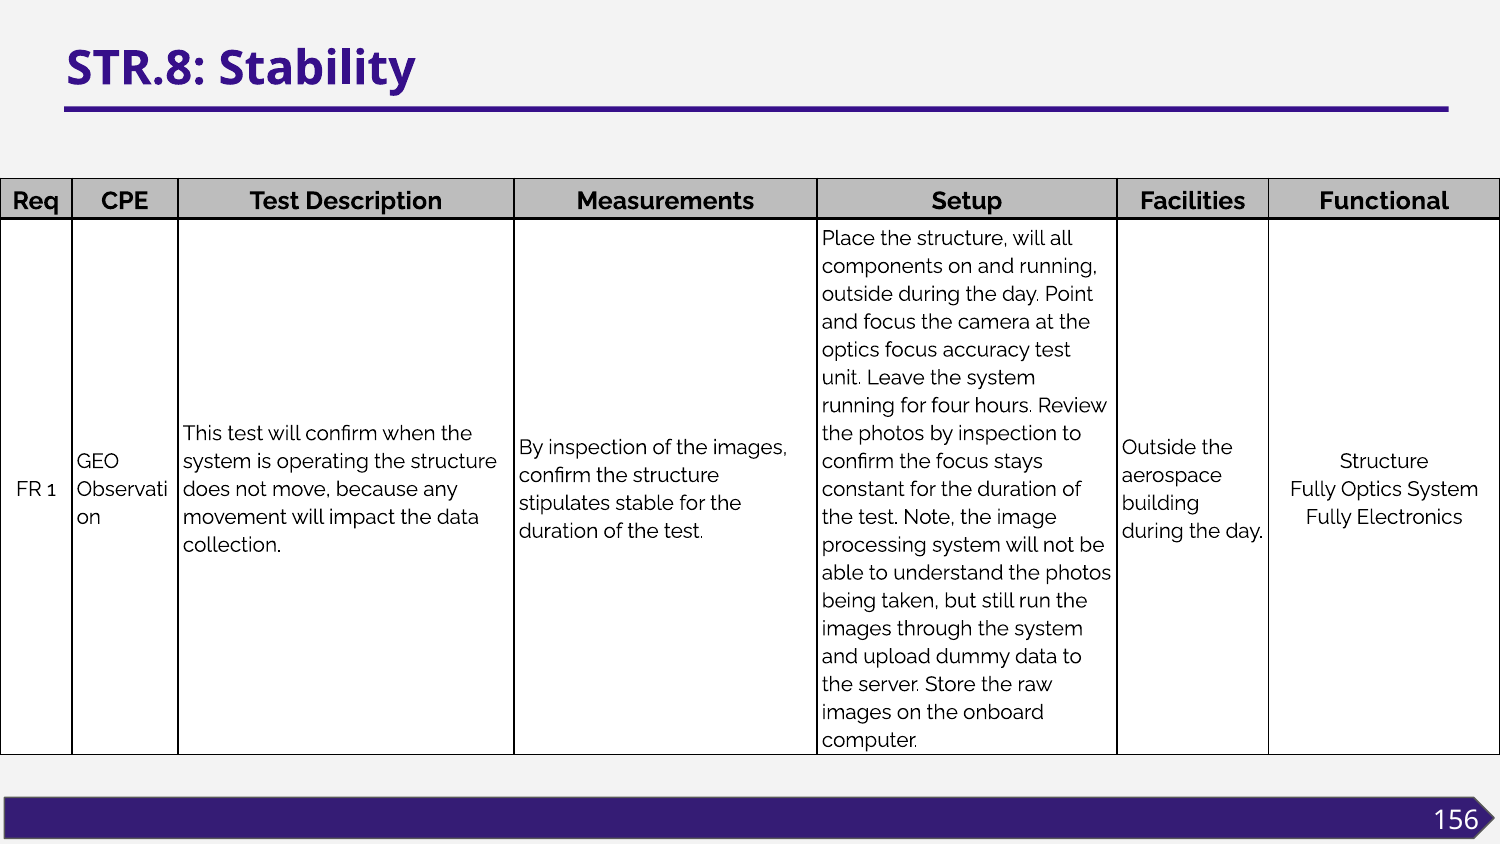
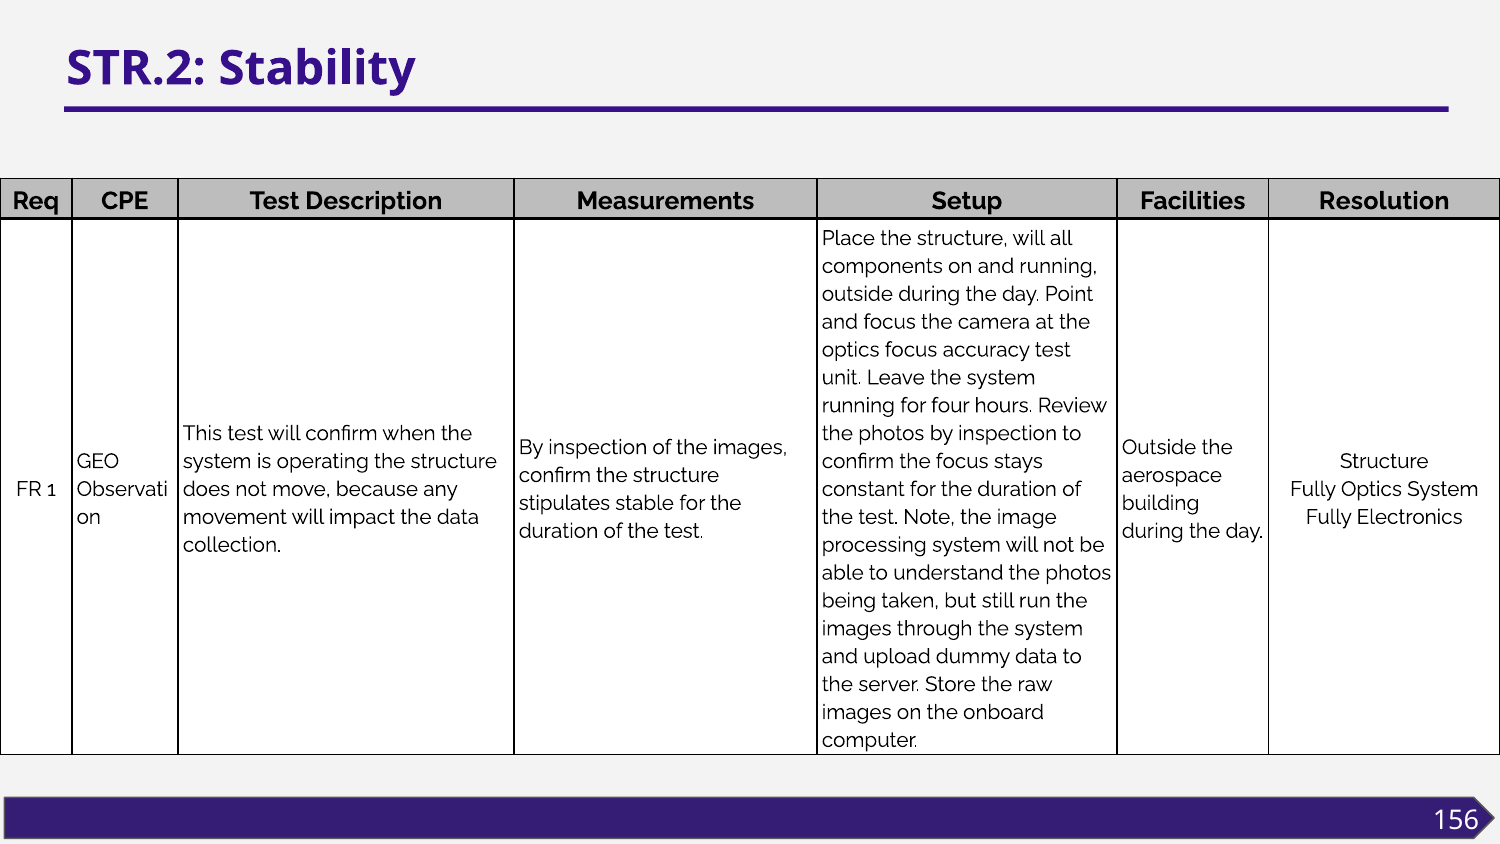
STR.8: STR.8 -> STR.2
Functional: Functional -> Resolution
